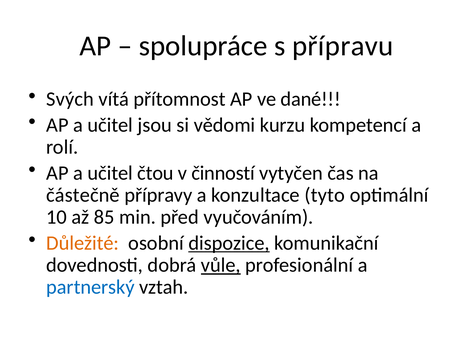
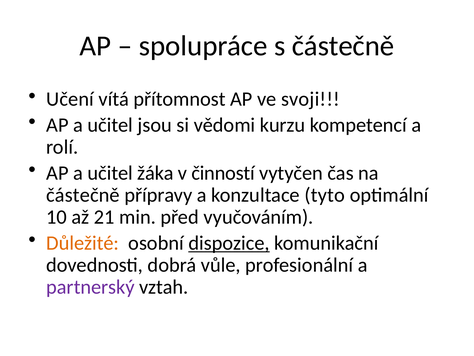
s přípravu: přípravu -> částečně
Svých: Svých -> Učení
dané: dané -> svoji
čtou: čtou -> žáka
85: 85 -> 21
vůle underline: present -> none
partnerský colour: blue -> purple
